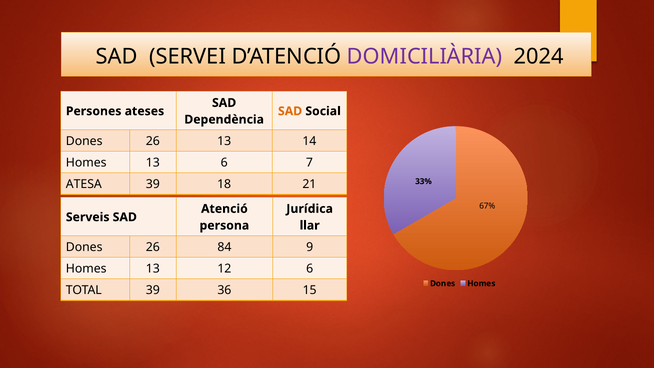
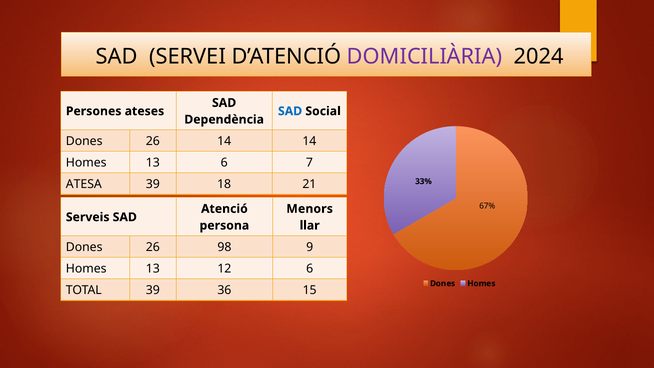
SAD at (290, 111) colour: orange -> blue
26 13: 13 -> 14
Jurídica: Jurídica -> Menors
84: 84 -> 98
